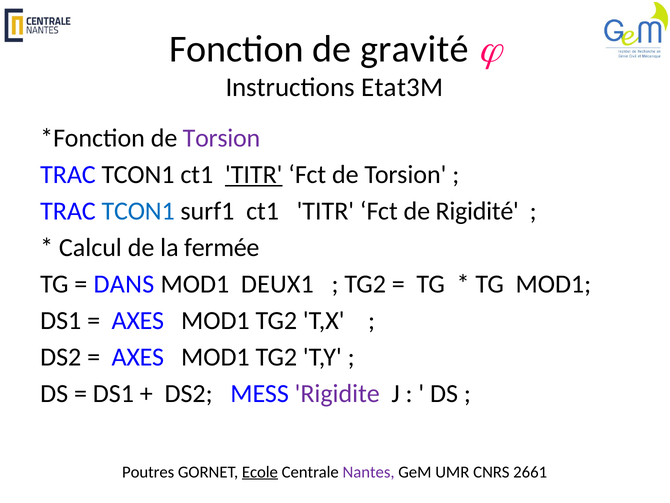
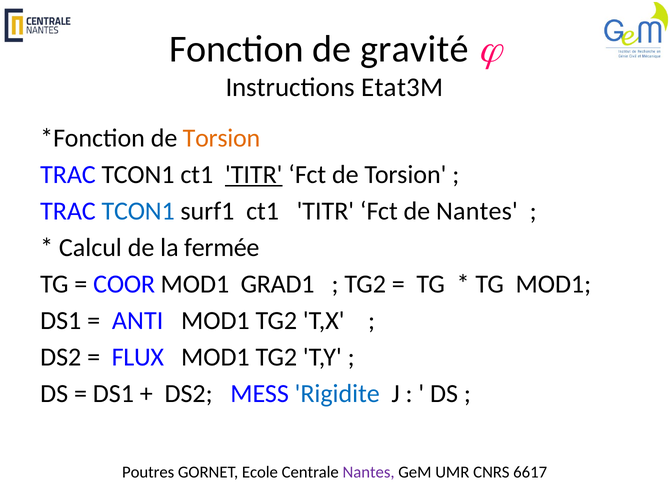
Torsion at (221, 138) colour: purple -> orange
de Rigidité: Rigidité -> Nantes
DANS: DANS -> COOR
DEUX1: DEUX1 -> GRAD1
AXES at (138, 320): AXES -> ANTI
AXES at (138, 357): AXES -> FLUX
Rigidite colour: purple -> blue
Ecole underline: present -> none
2661: 2661 -> 6617
